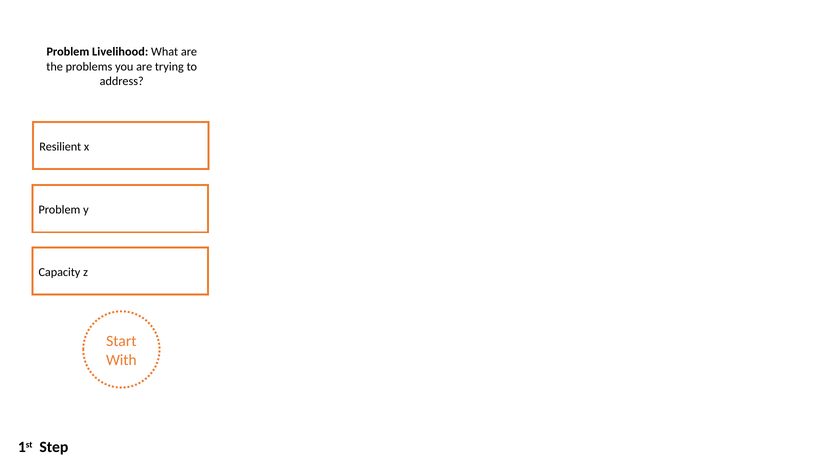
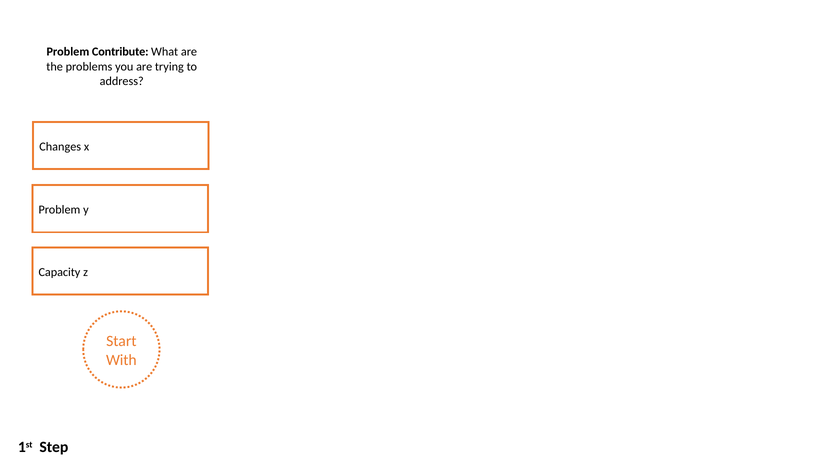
Livelihood: Livelihood -> Contribute
Resilient: Resilient -> Changes
